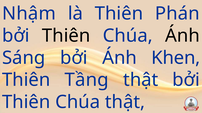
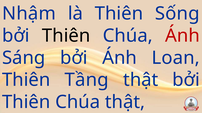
Phán: Phán -> Sống
Ánh at (182, 36) colour: black -> red
Khen: Khen -> Loan
